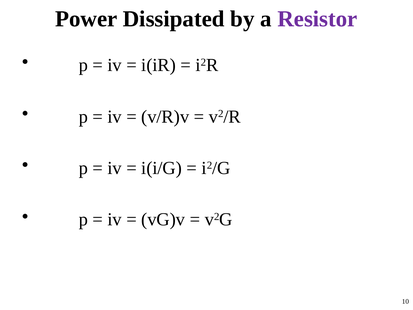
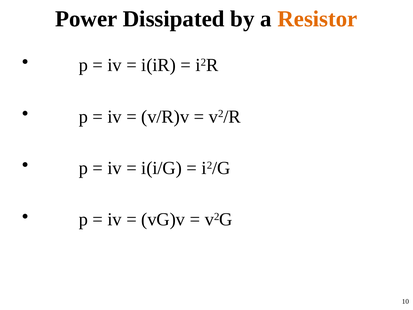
Resistor colour: purple -> orange
